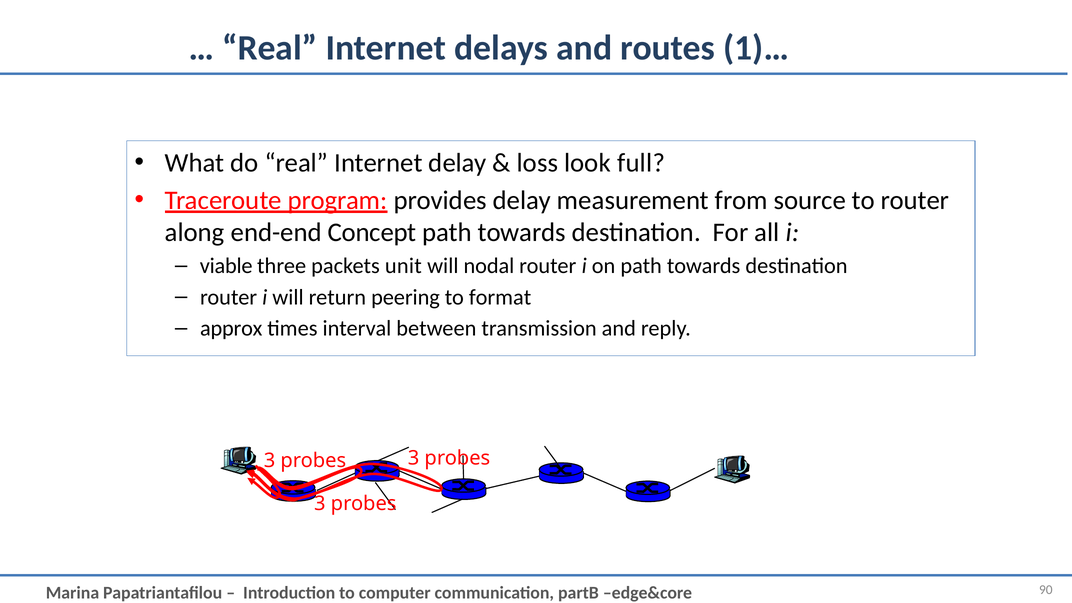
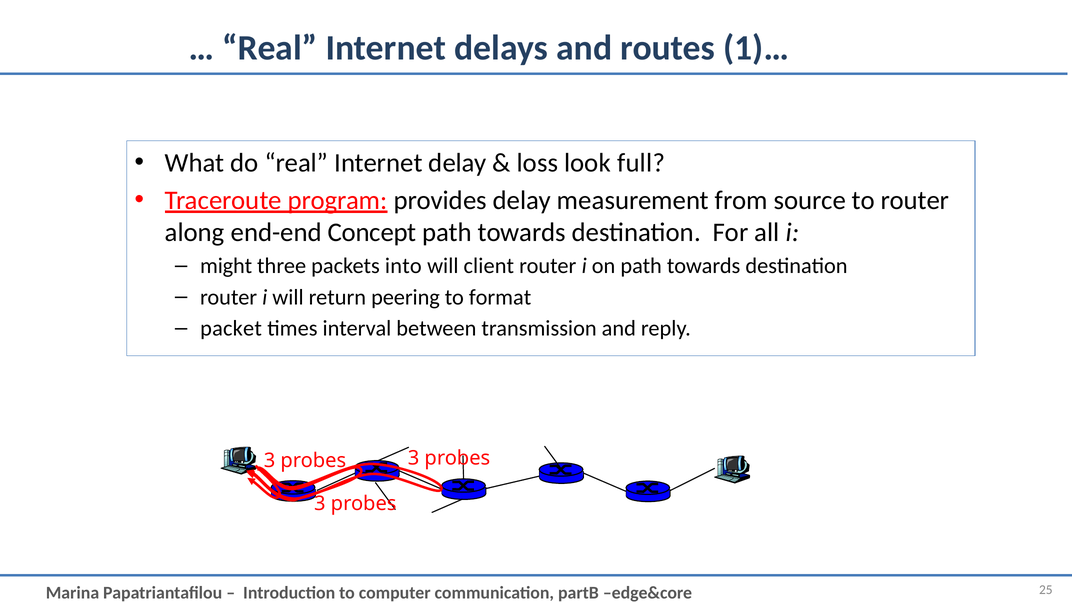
viable: viable -> might
unit: unit -> into
nodal: nodal -> client
approx: approx -> packet
90: 90 -> 25
